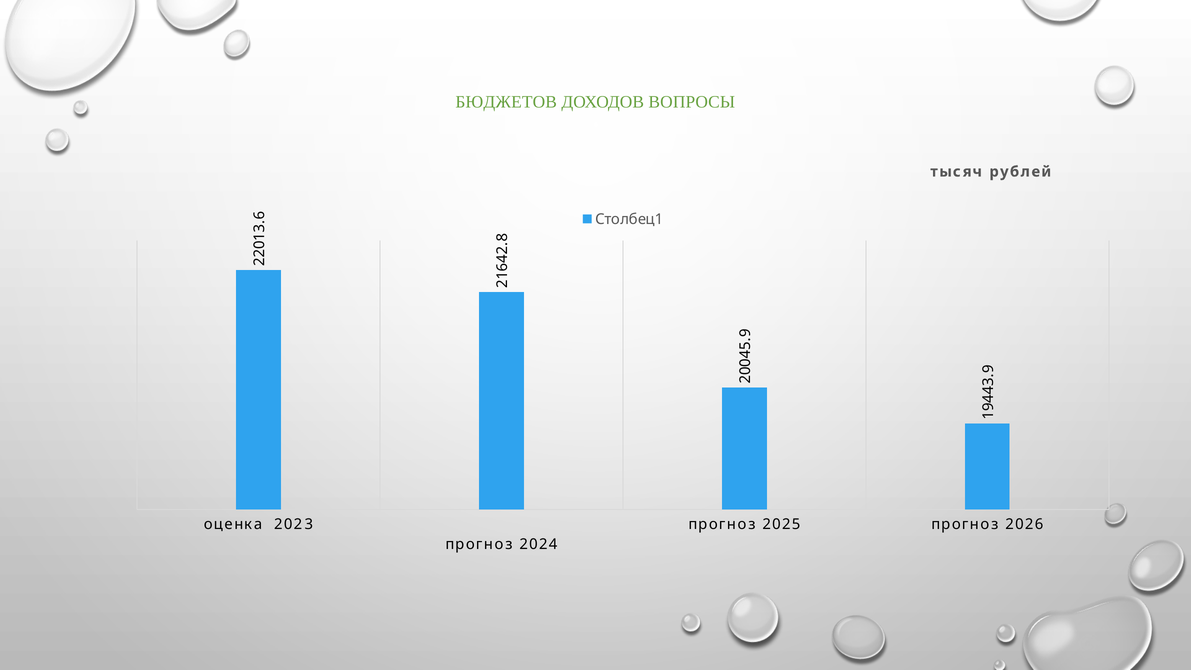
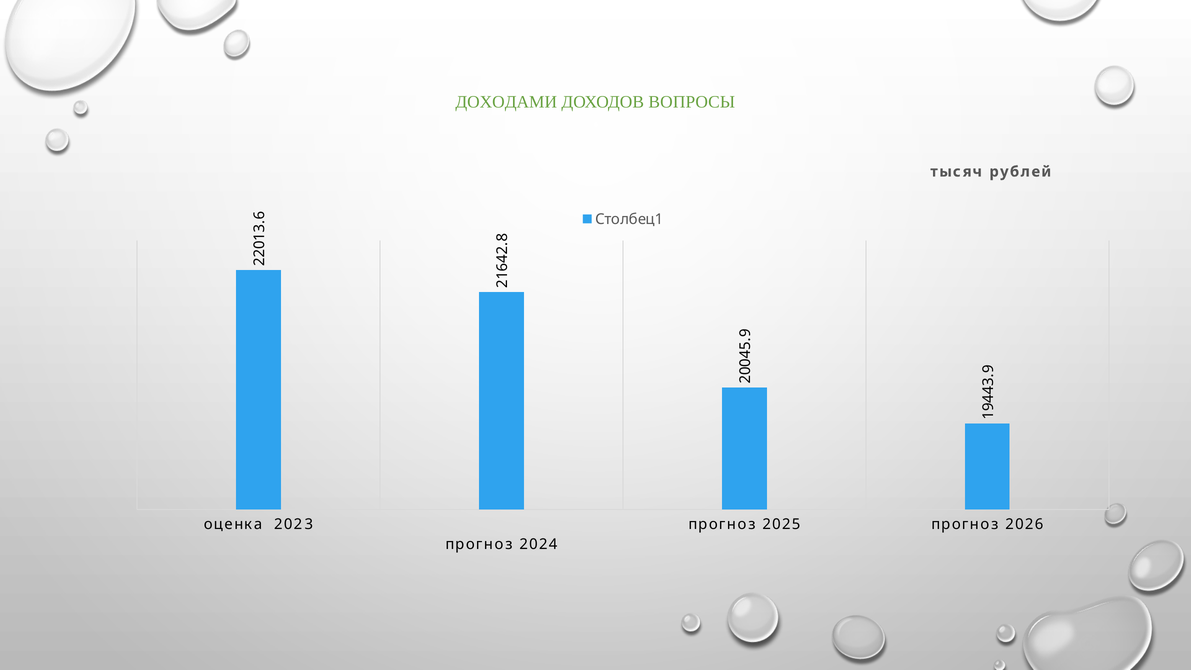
БЮДЖЕТОВ: БЮДЖЕТОВ -> ДОХОДАМИ
